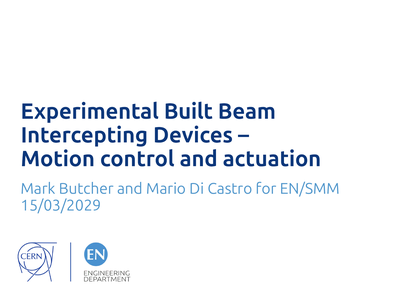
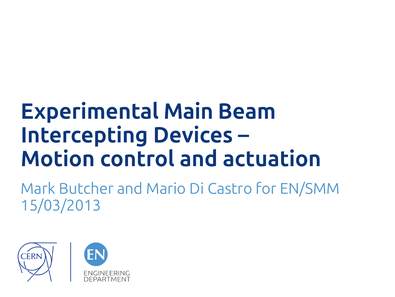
Built: Built -> Main
15/03/2029: 15/03/2029 -> 15/03/2013
